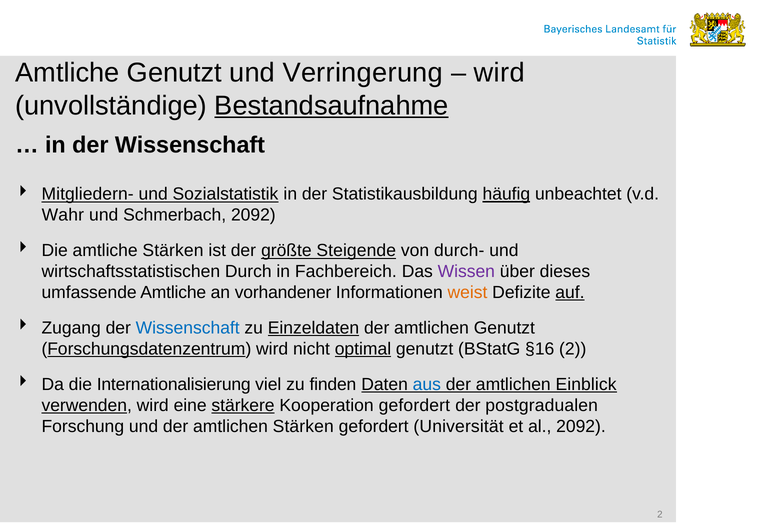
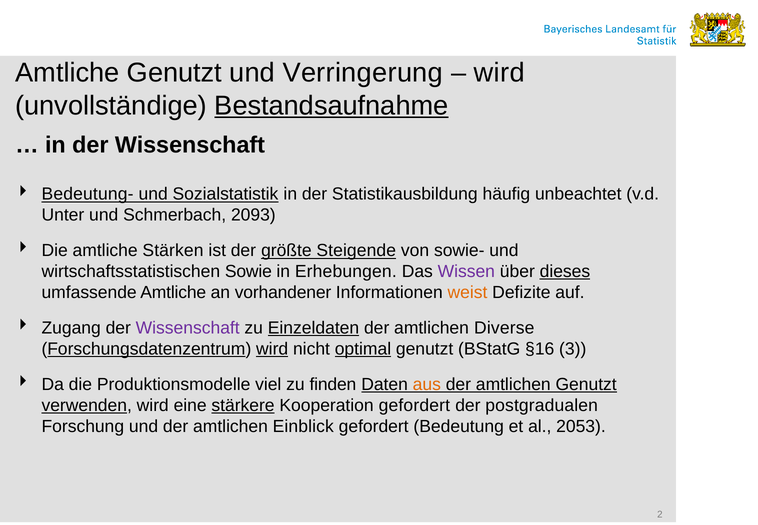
Mitgliedern-: Mitgliedern- -> Bedeutung-
häufig underline: present -> none
Wahr: Wahr -> Unter
Schmerbach 2092: 2092 -> 2093
durch-: durch- -> sowie-
Durch: Durch -> Sowie
Fachbereich: Fachbereich -> Erhebungen
dieses underline: none -> present
auf underline: present -> none
Wissenschaft at (188, 328) colour: blue -> purple
amtlichen Genutzt: Genutzt -> Diverse
wird at (272, 349) underline: none -> present
§16 2: 2 -> 3
Internationalisierung: Internationalisierung -> Produktionsmodelle
aus colour: blue -> orange
amtlichen Einblick: Einblick -> Genutzt
amtlichen Stärken: Stärken -> Einblick
Universität: Universität -> Bedeutung
al 2092: 2092 -> 2053
